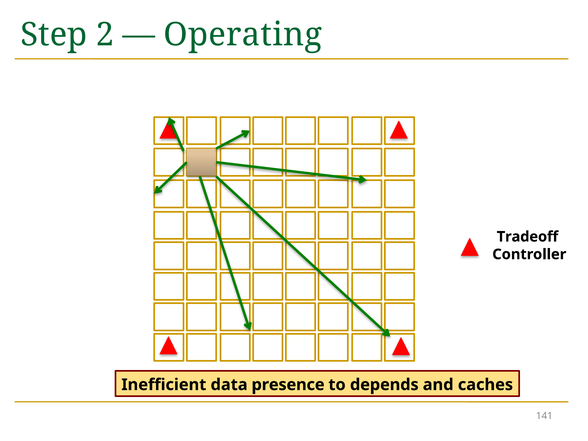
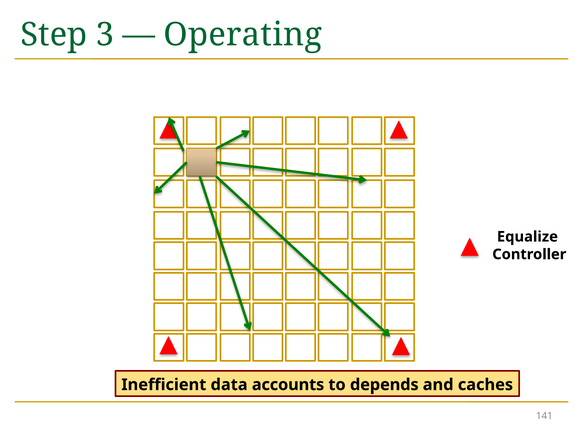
2: 2 -> 3
Tradeoff: Tradeoff -> Equalize
presence: presence -> accounts
